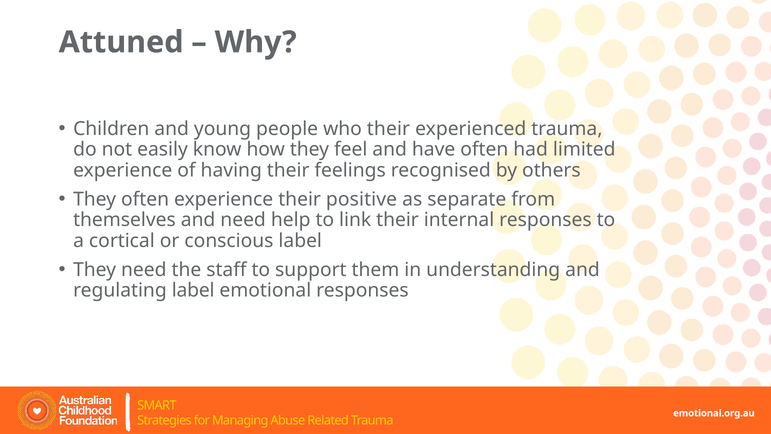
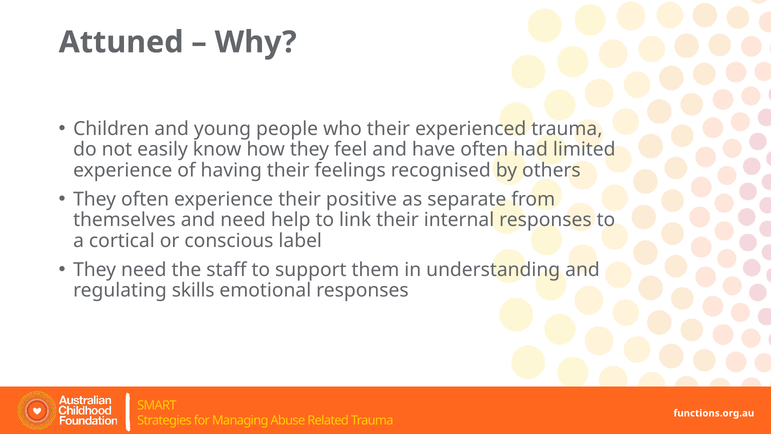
regulating label: label -> skills
emotional.org.au: emotional.org.au -> functions.org.au
